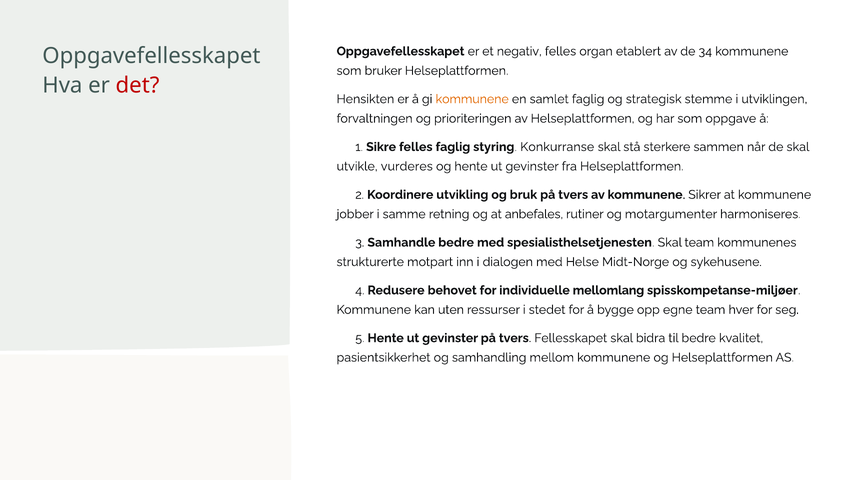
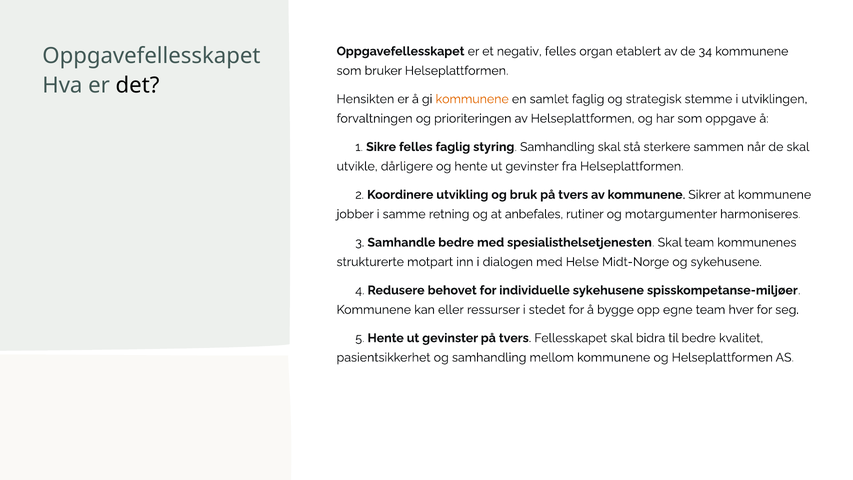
det colour: red -> black
styring Konkurranse: Konkurranse -> Samhandling
vurderes: vurderes -> dårligere
individuelle mellomlang: mellomlang -> sykehusene
uten: uten -> eller
